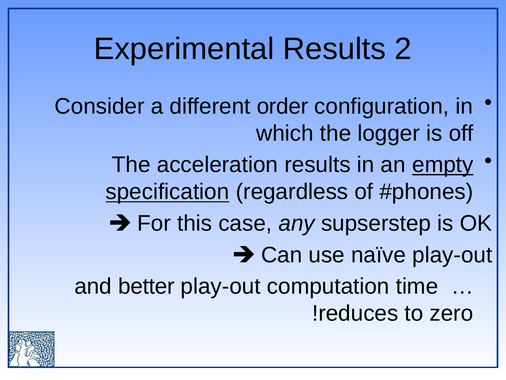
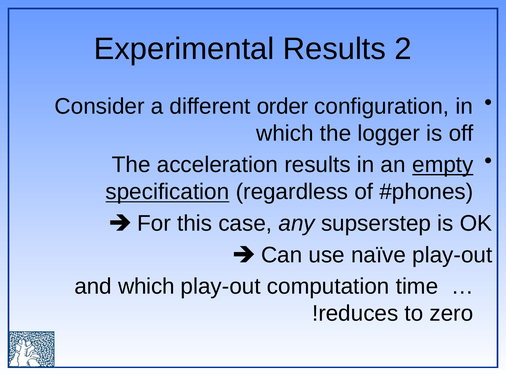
and better: better -> which
